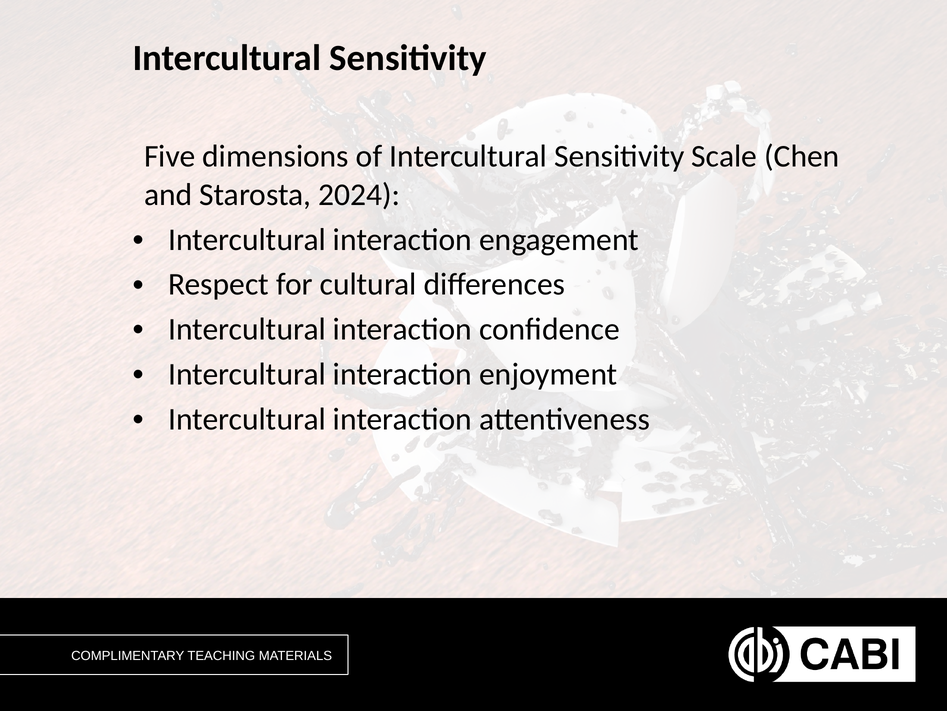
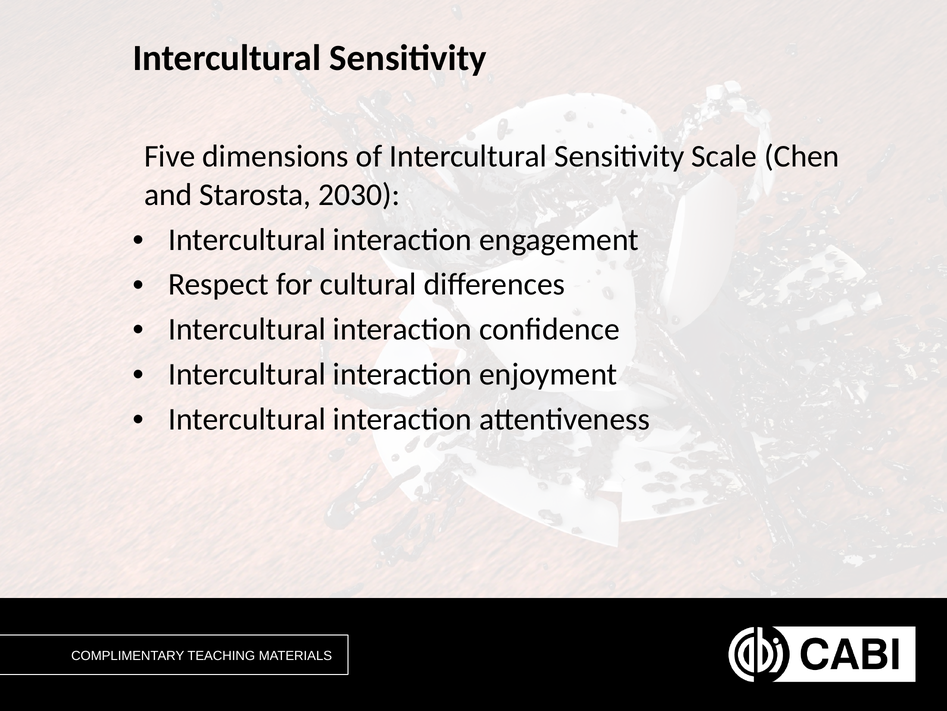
2024: 2024 -> 2030
